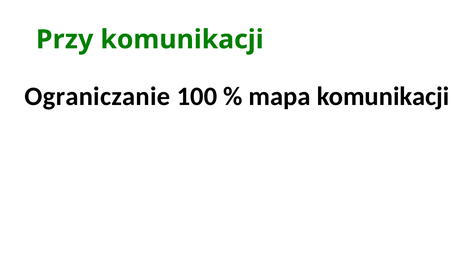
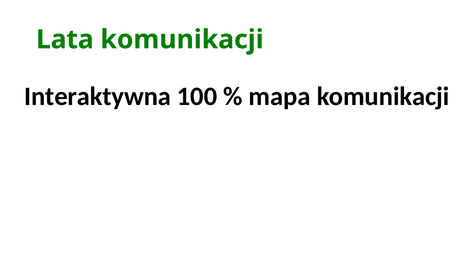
Przy: Przy -> Lata
Ograniczanie: Ograniczanie -> Interaktywna
